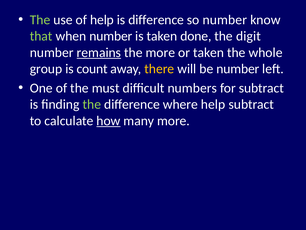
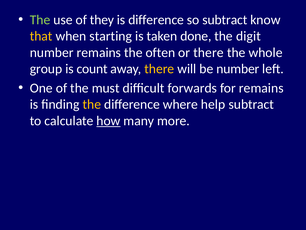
of help: help -> they
so number: number -> subtract
that colour: light green -> yellow
when number: number -> starting
remains at (99, 52) underline: present -> none
the more: more -> often
or taken: taken -> there
numbers: numbers -> forwards
for subtract: subtract -> remains
the at (92, 104) colour: light green -> yellow
